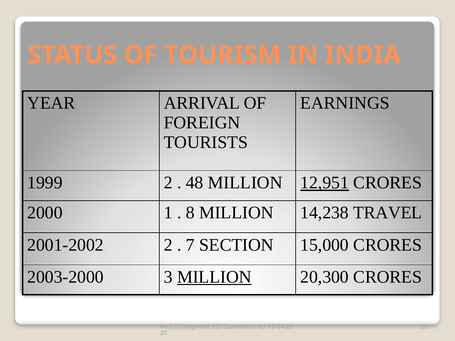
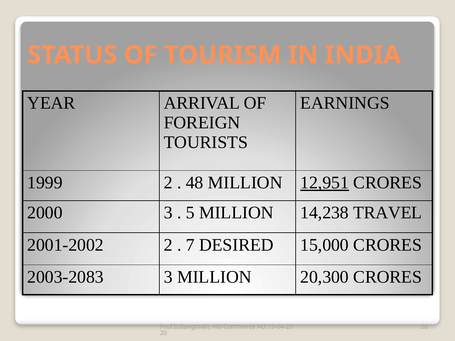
2000 1: 1 -> 3
8: 8 -> 5
SECTION: SECTION -> DESIRED
2003-2000: 2003-2000 -> 2003-2083
MILLION at (214, 277) underline: present -> none
